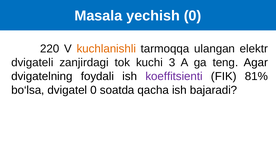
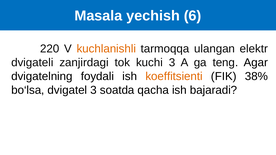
yechish 0: 0 -> 6
koeffitsienti colour: purple -> orange
81%: 81% -> 38%
dvigatel 0: 0 -> 3
